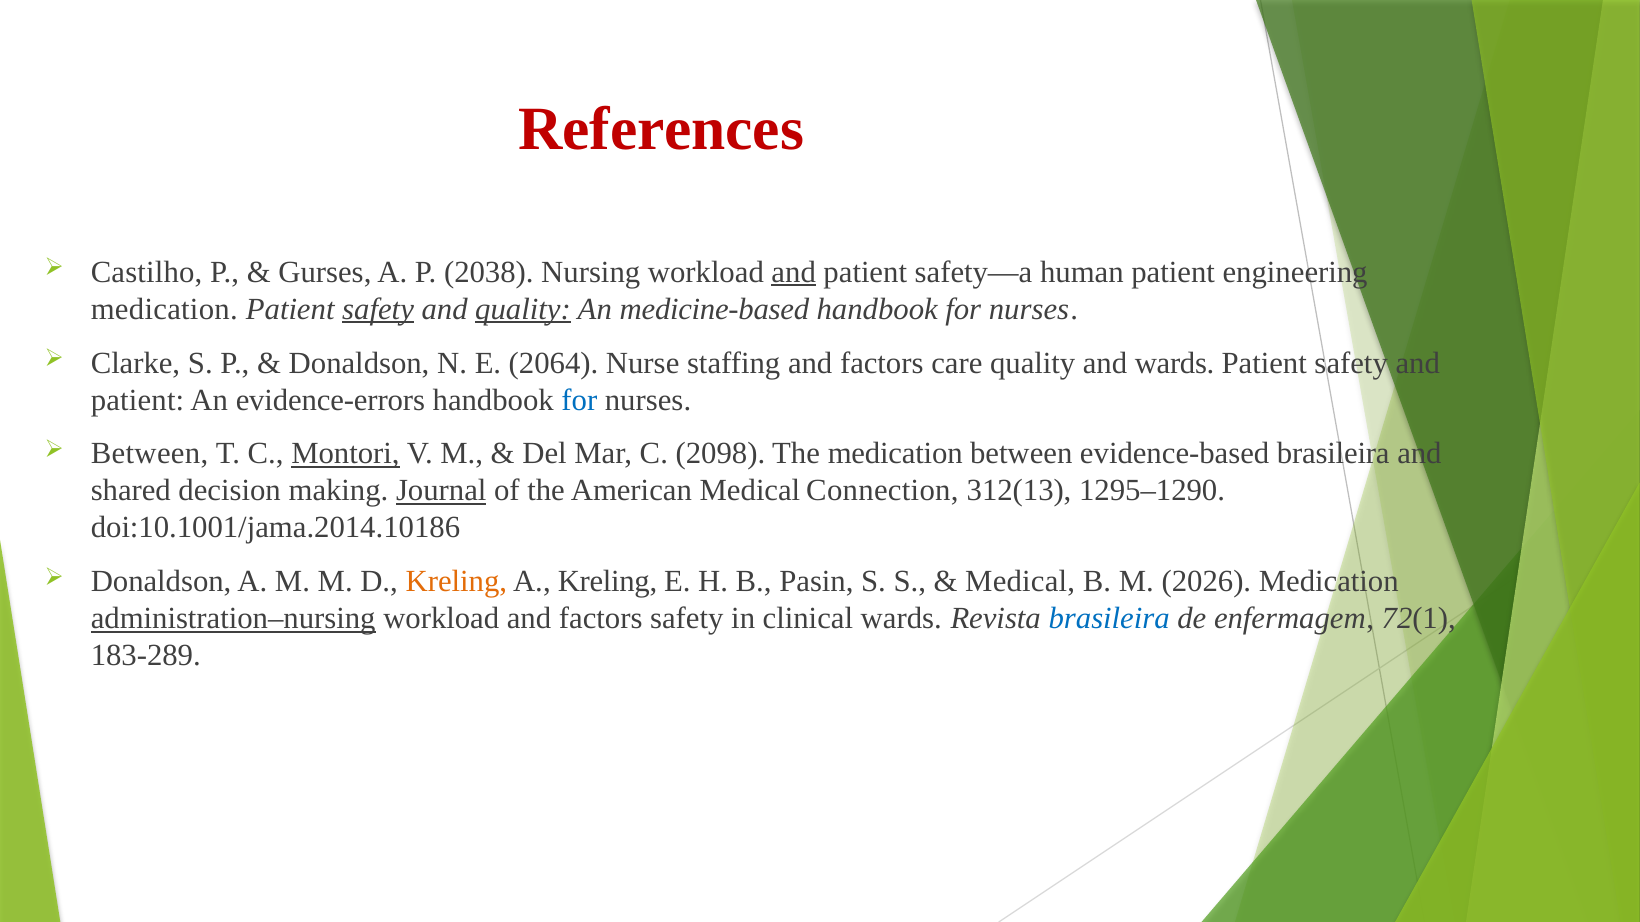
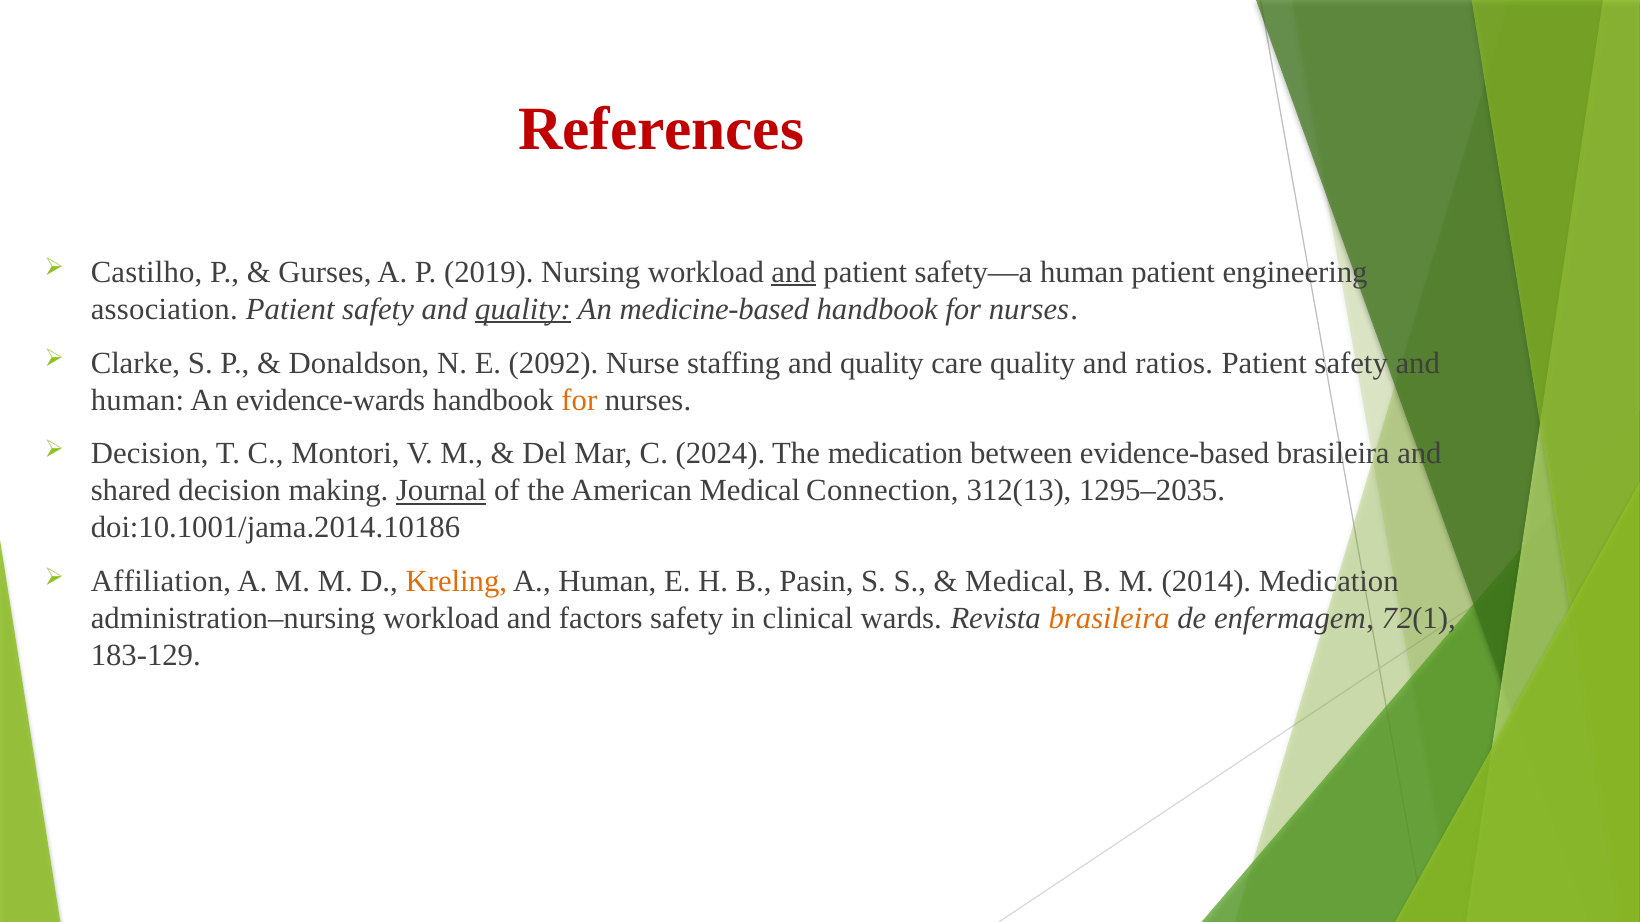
2038: 2038 -> 2019
medication at (164, 309): medication -> association
safety at (378, 309) underline: present -> none
2064: 2064 -> 2092
staffing and factors: factors -> quality
and wards: wards -> ratios
patient at (138, 400): patient -> human
evidence-errors: evidence-errors -> evidence-wards
for at (579, 400) colour: blue -> orange
Between at (150, 454): Between -> Decision
Montori underline: present -> none
2098: 2098 -> 2024
1295–1290: 1295–1290 -> 1295–2035
Donaldson at (161, 582): Donaldson -> Affiliation
A Kreling: Kreling -> Human
2026: 2026 -> 2014
administration–nursing underline: present -> none
brasileira at (1109, 619) colour: blue -> orange
183-289: 183-289 -> 183-129
